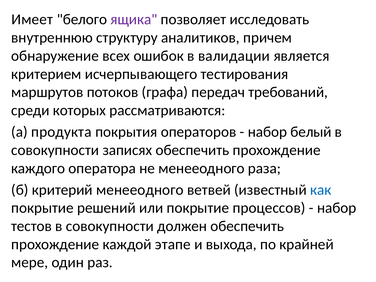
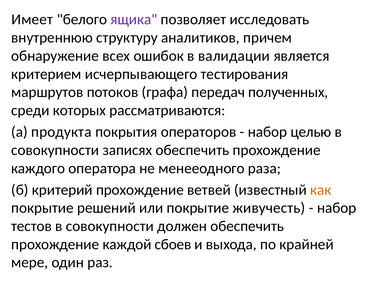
требований: требований -> полученных
белый: белый -> целью
критерий менееодного: менееодного -> прохождение
как colour: blue -> orange
процессов: процессов -> живучесть
этапе: этапе -> сбоев
